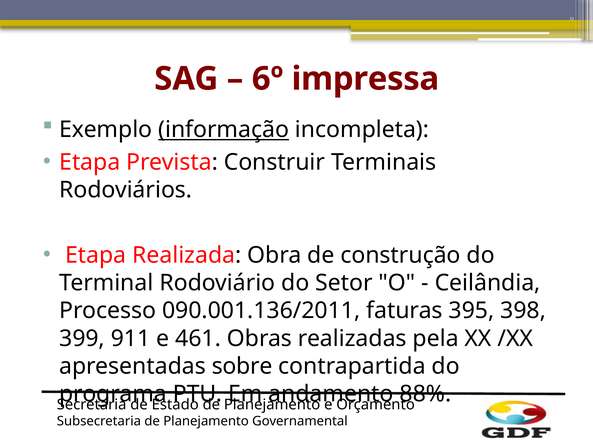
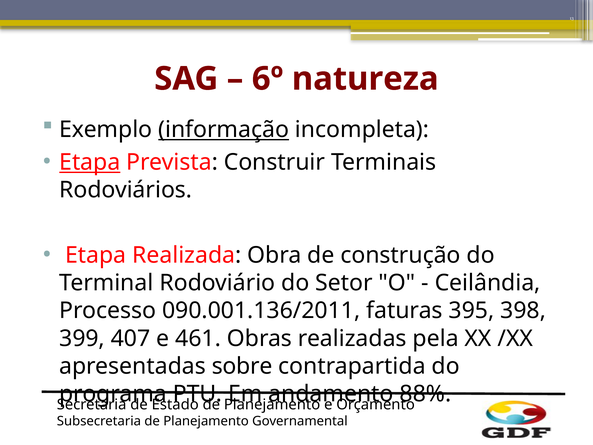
impressa: impressa -> natureza
Etapa at (90, 162) underline: none -> present
911: 911 -> 407
